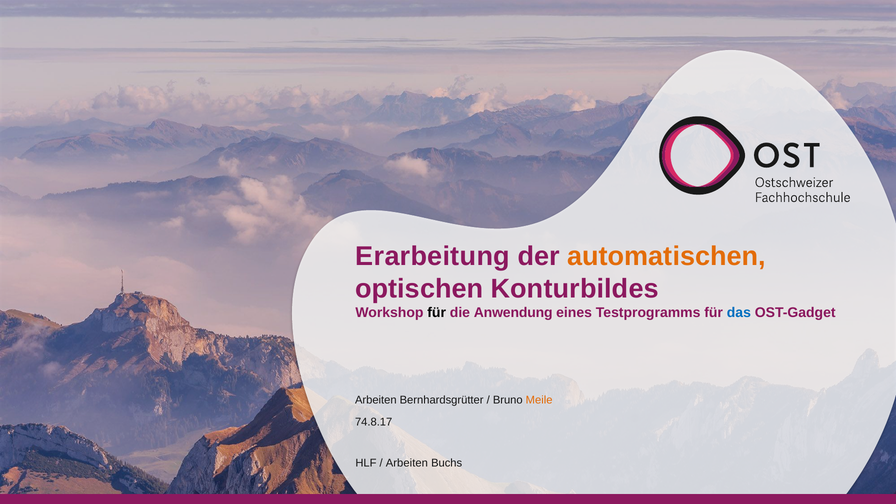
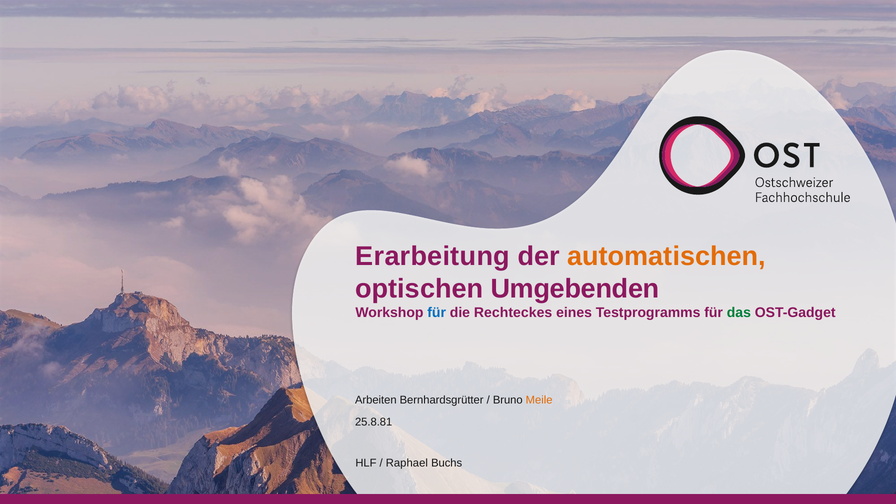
Konturbildes: Konturbildes -> Umgebenden
für at (437, 312) colour: black -> blue
Anwendung: Anwendung -> Rechteckes
das colour: blue -> green
74.8.17: 74.8.17 -> 25.8.81
Arbeiten at (407, 463): Arbeiten -> Raphael
